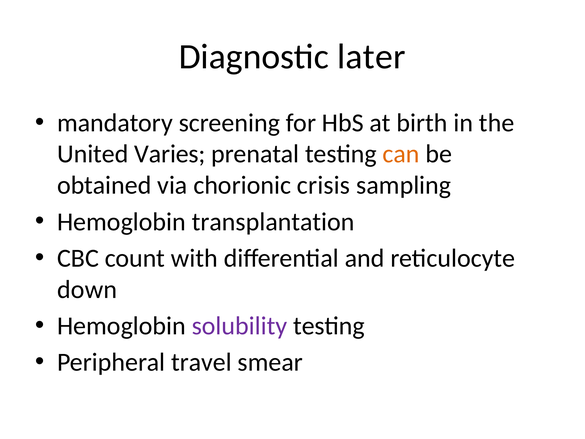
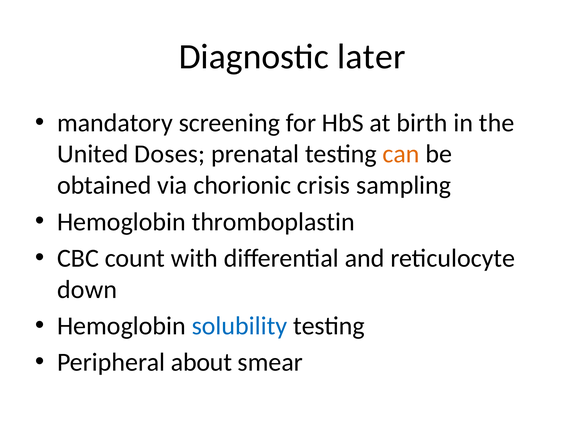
Varies: Varies -> Doses
transplantation: transplantation -> thromboplastin
solubility colour: purple -> blue
travel: travel -> about
